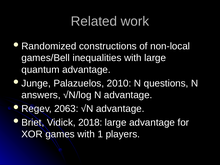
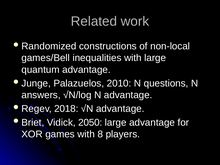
2063: 2063 -> 2018
2018: 2018 -> 2050
1: 1 -> 8
